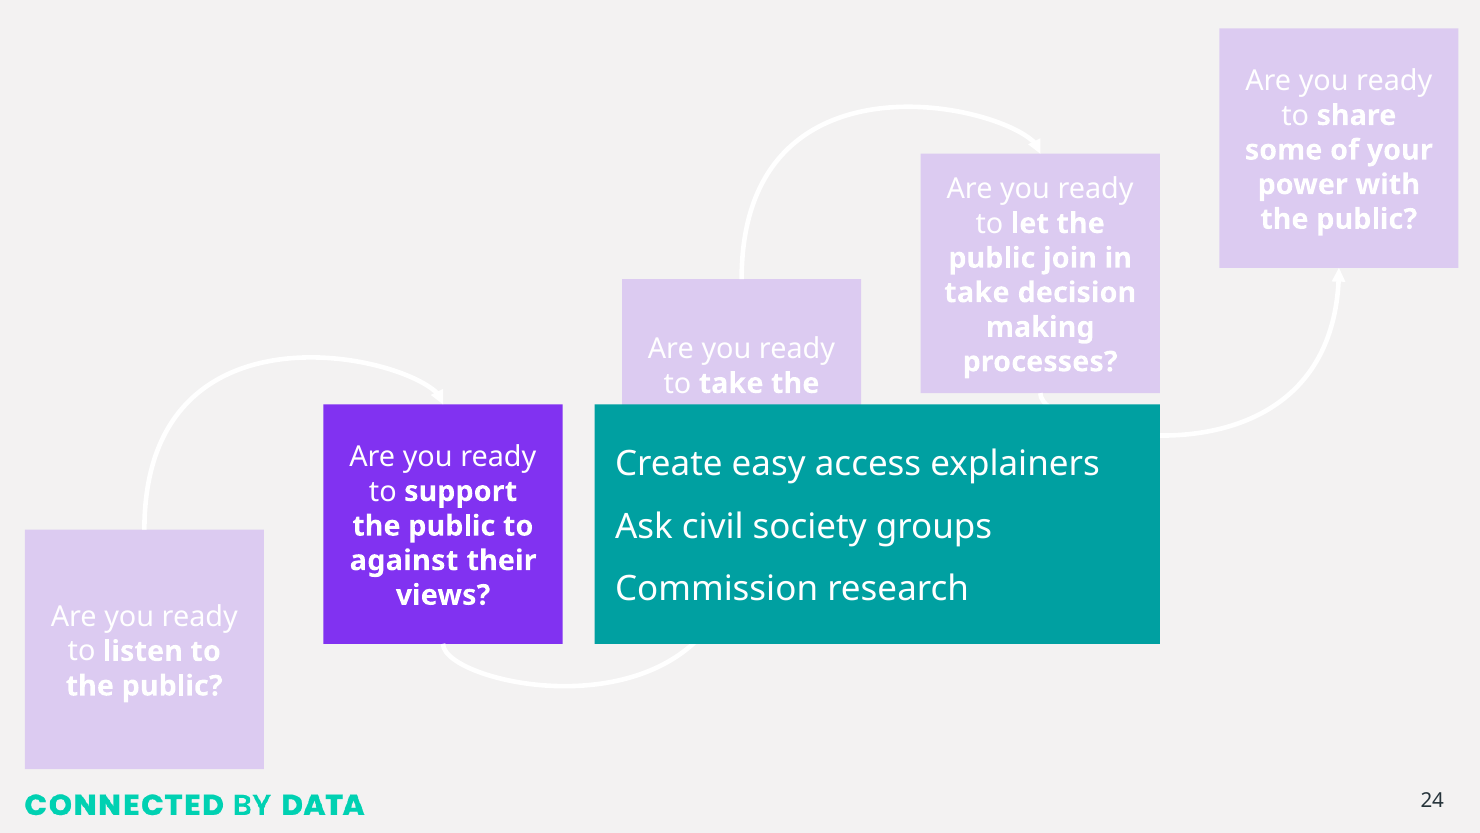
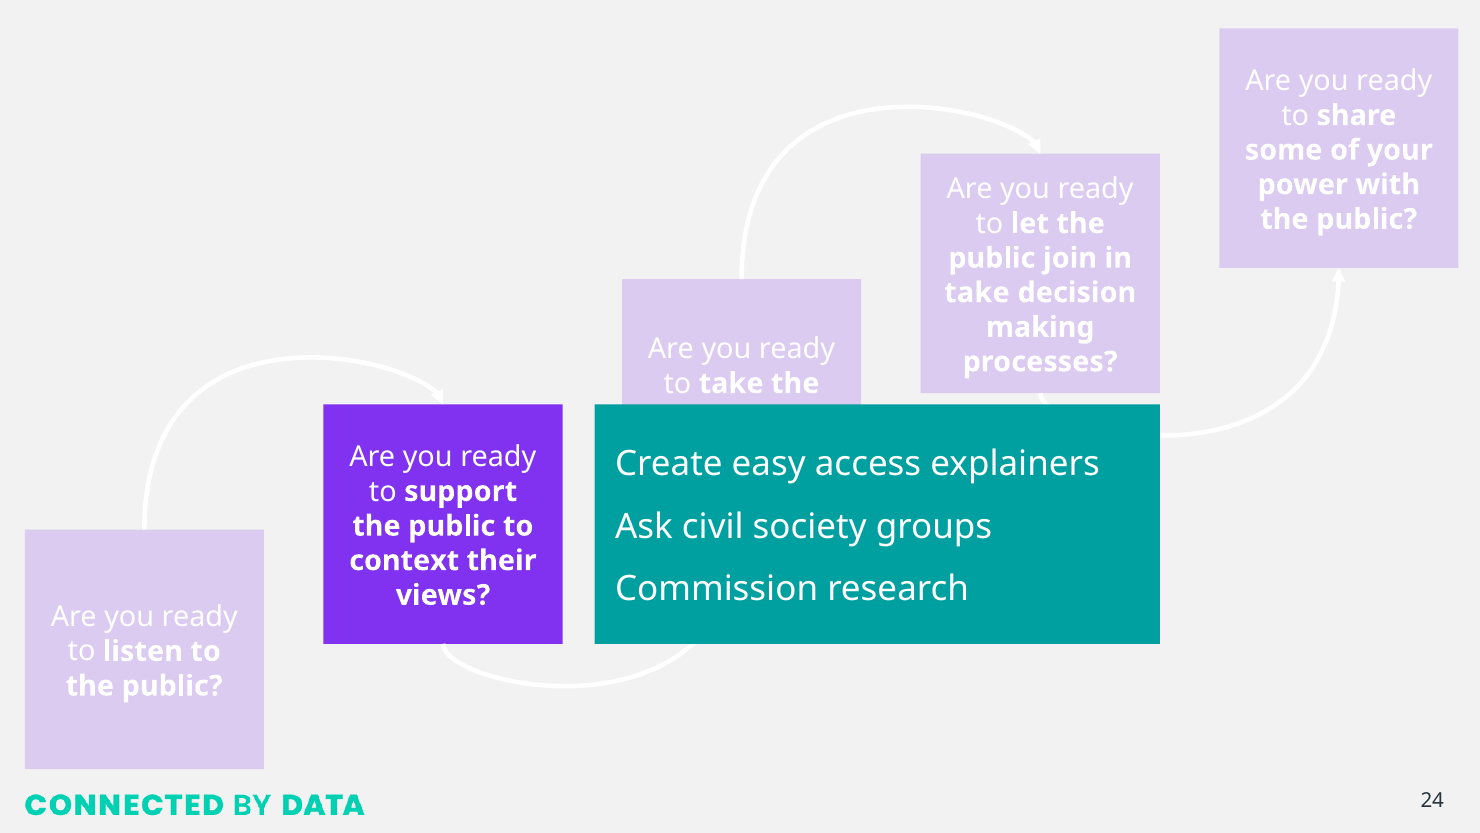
against: against -> context
